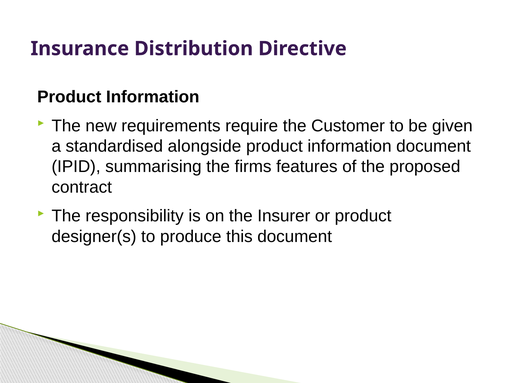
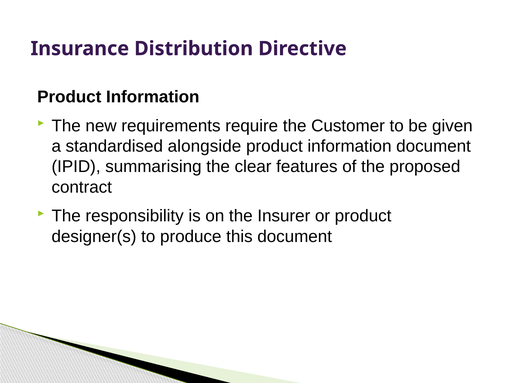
firms: firms -> clear
